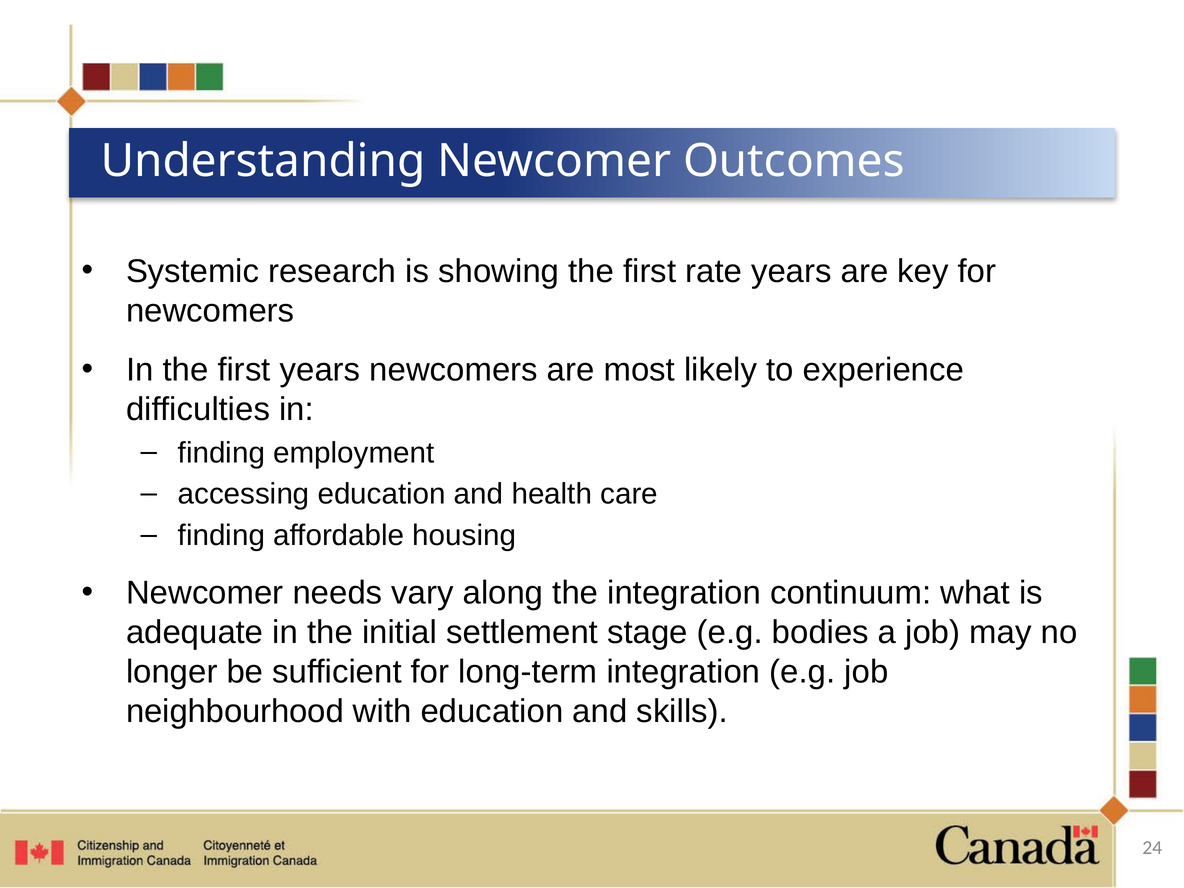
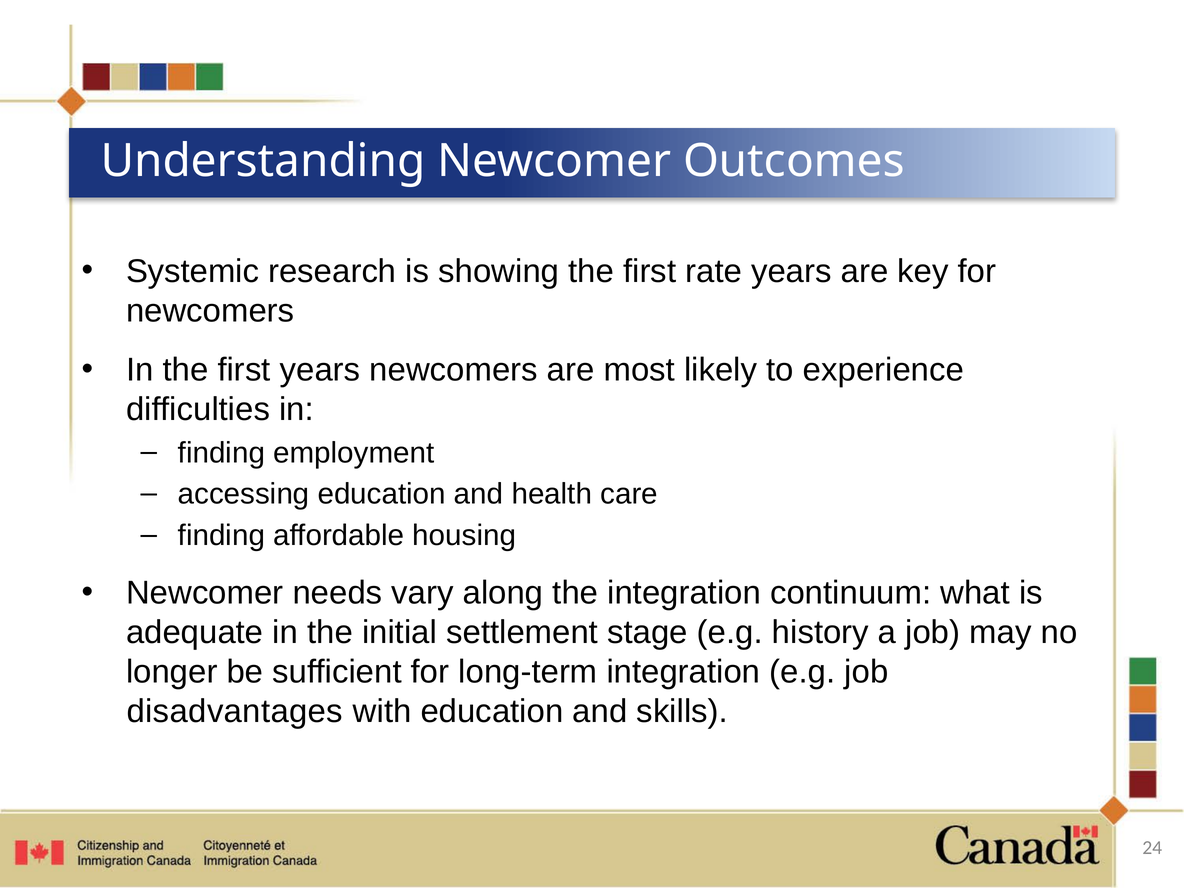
bodies: bodies -> history
neighbourhood: neighbourhood -> disadvantages
